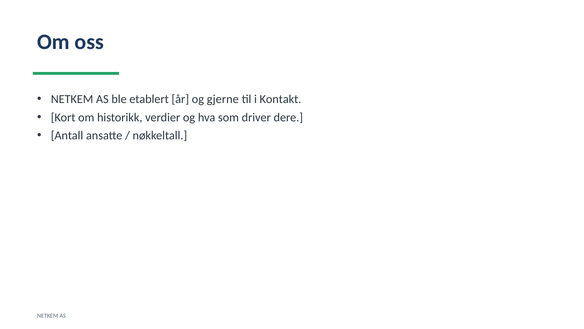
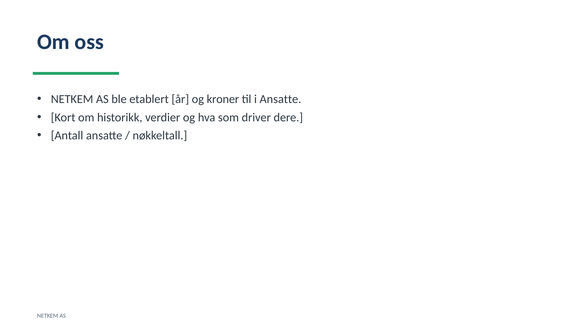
gjerne: gjerne -> kroner
i Kontakt: Kontakt -> Ansatte
